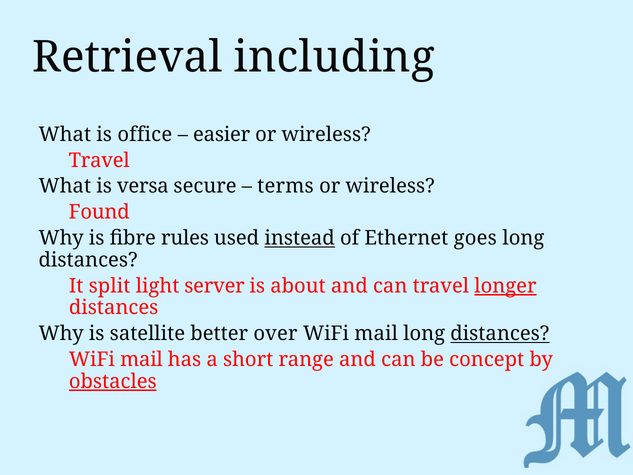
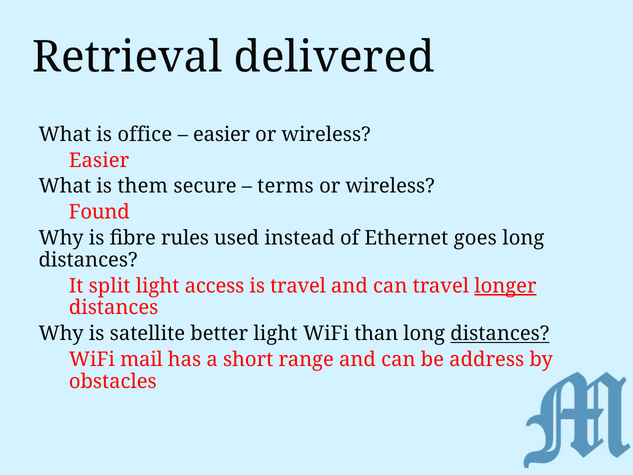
including: including -> delivered
Travel at (99, 160): Travel -> Easier
versa: versa -> them
instead underline: present -> none
server: server -> access
is about: about -> travel
better over: over -> light
mail at (376, 334): mail -> than
concept: concept -> address
obstacles underline: present -> none
